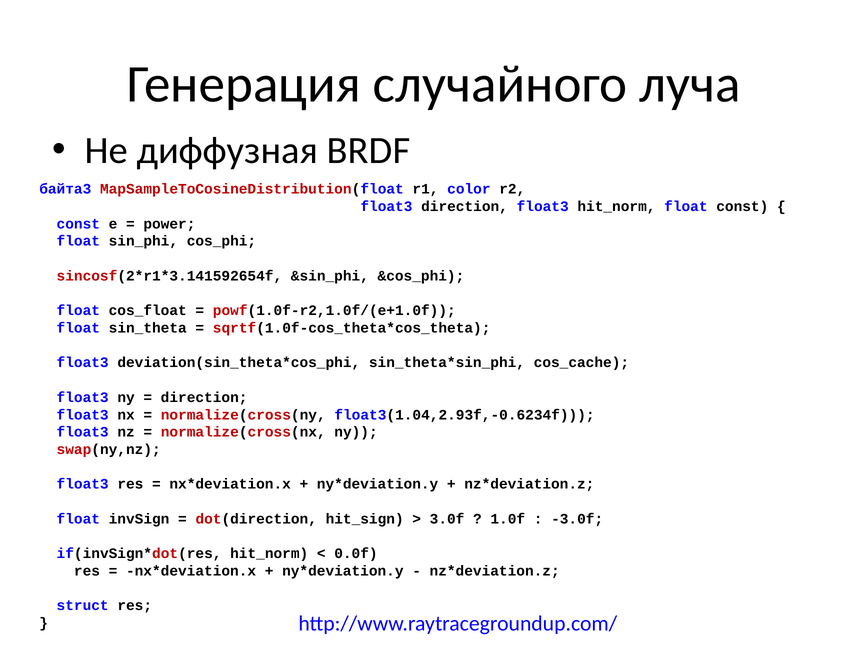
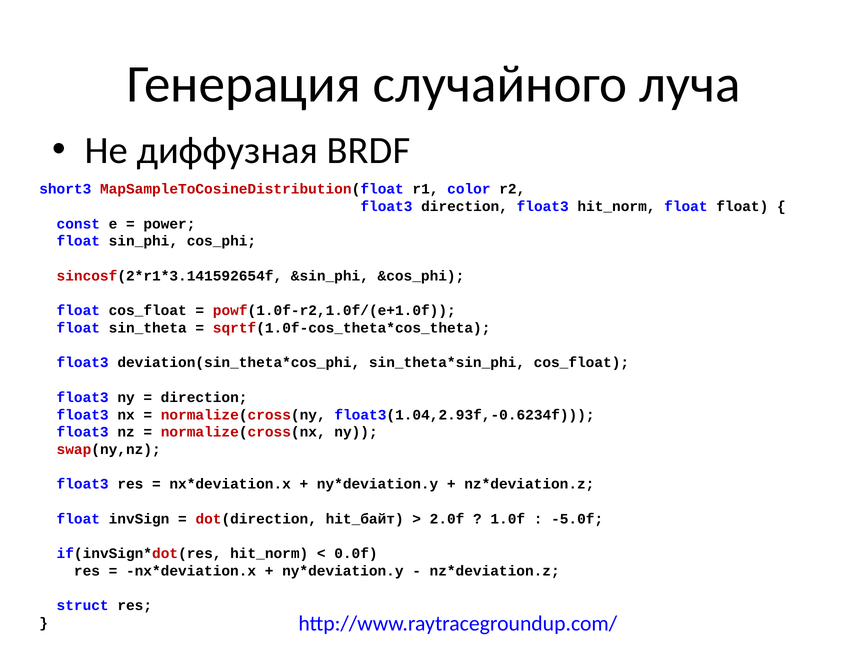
байта3: байта3 -> short3
float const: const -> float
cos_cache at (581, 363): cos_cache -> cos_float
hit_sign: hit_sign -> hit_байт
3.0f: 3.0f -> 2.0f
-3.0f: -3.0f -> -5.0f
